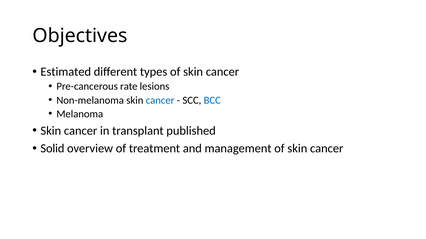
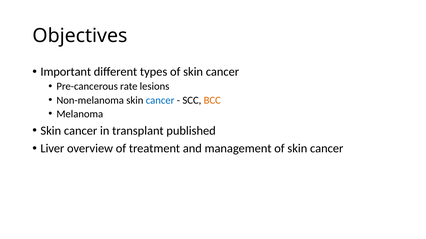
Estimated: Estimated -> Important
BCC colour: blue -> orange
Solid: Solid -> Liver
